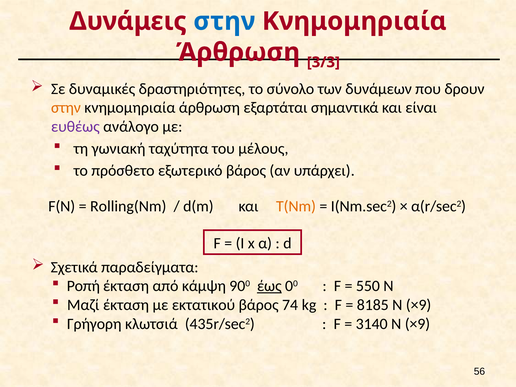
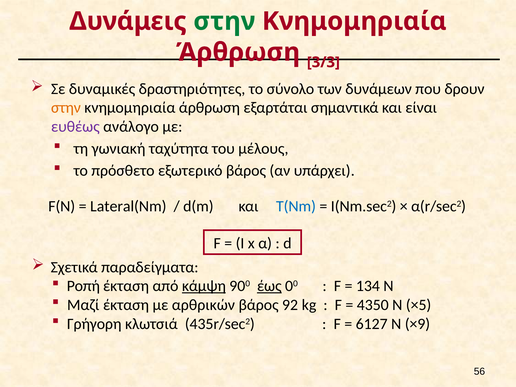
στην at (224, 21) colour: blue -> green
Rolling(Nm: Rolling(Nm -> Lateral(Nm
T(Nm colour: orange -> blue
κάμψη underline: none -> present
550: 550 -> 134
εκτατικού: εκτατικού -> αρθρικών
74: 74 -> 92
8185: 8185 -> 4350
×9 at (419, 305): ×9 -> ×5
3140: 3140 -> 6127
